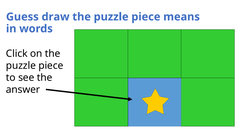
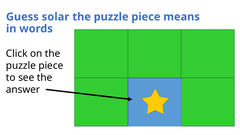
draw: draw -> solar
